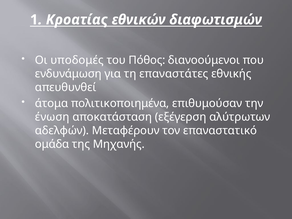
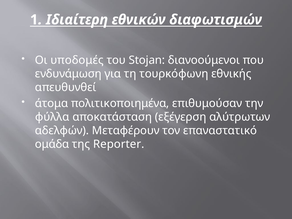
Κροατίας: Κροατίας -> Ιδιαίτερη
Πόθος: Πόθος -> Stojan
επαναστάτες: επαναστάτες -> τουρκόφωνη
ένωση: ένωση -> φύλλα
Μηχανής: Μηχανής -> Reporter
